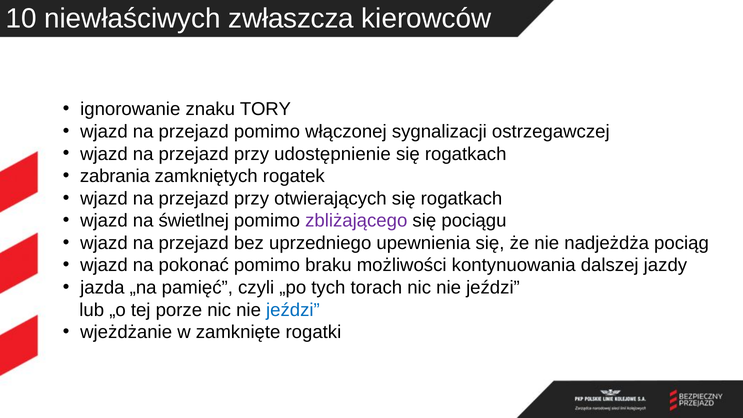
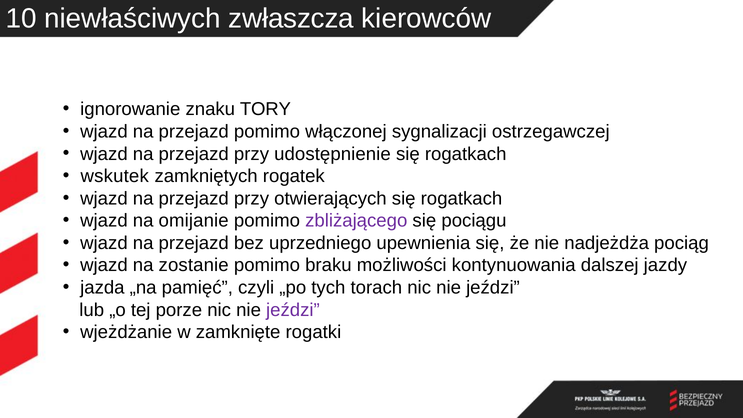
zabrania: zabrania -> wskutek
świetlnej: świetlnej -> omijanie
pokonać: pokonać -> zostanie
jeździ at (293, 310) colour: blue -> purple
